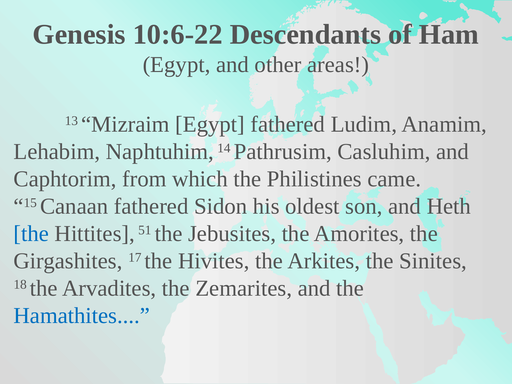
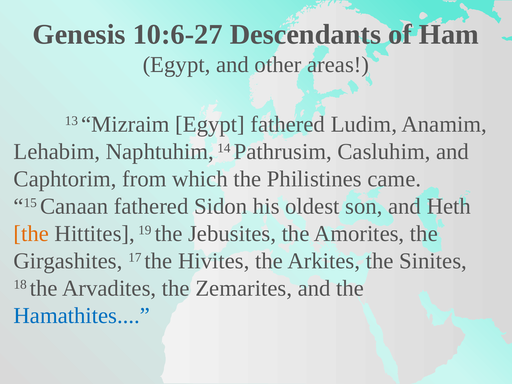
10:6-22: 10:6-22 -> 10:6-27
the at (31, 234) colour: blue -> orange
51: 51 -> 19
